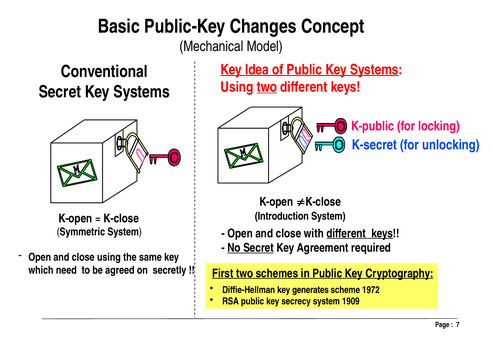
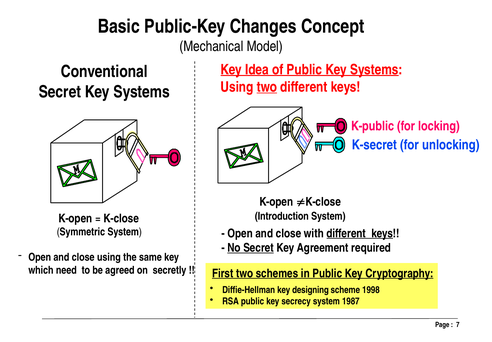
generates: generates -> designing
1972: 1972 -> 1998
1909: 1909 -> 1987
